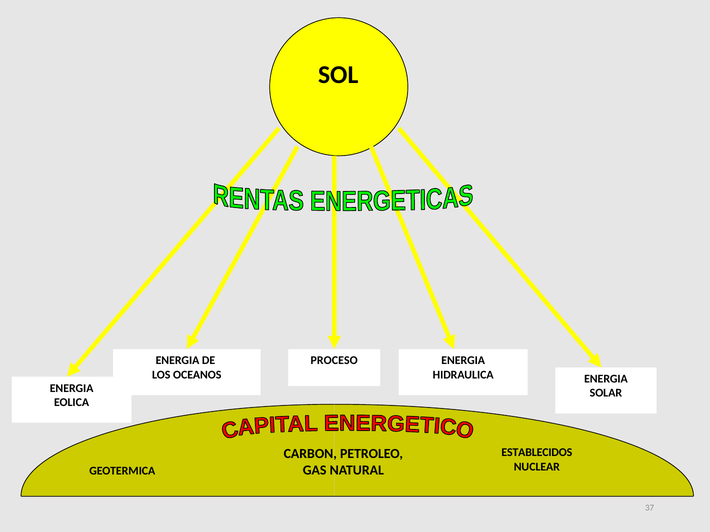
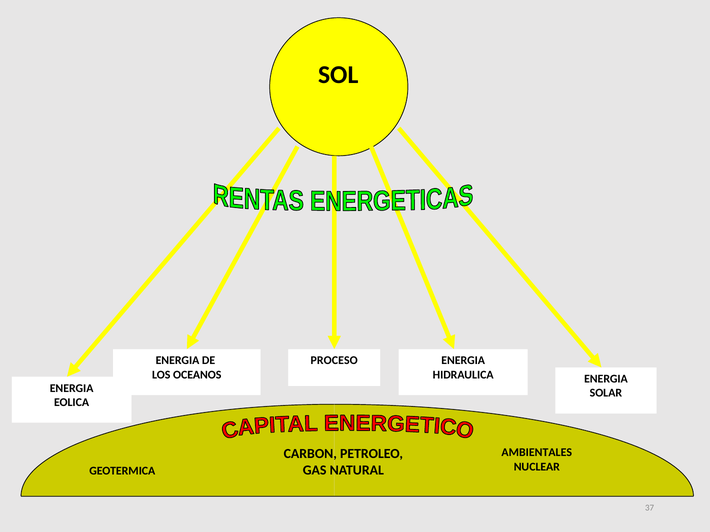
ESTABLECIDOS: ESTABLECIDOS -> AMBIENTALES
